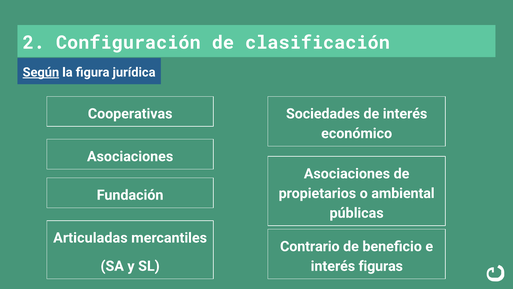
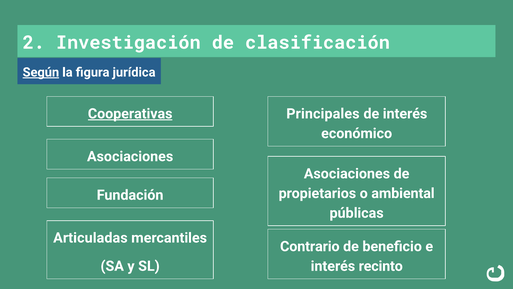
Configuración: Configuración -> Investigación
Cooperativas underline: none -> present
Sociedades: Sociedades -> Principales
figuras: figuras -> recinto
